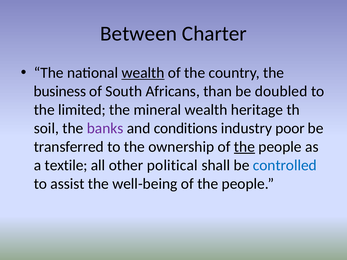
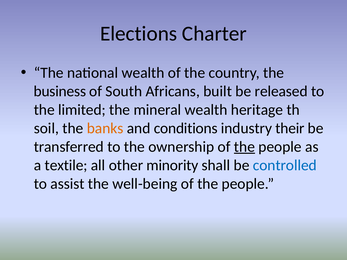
Between: Between -> Elections
wealth at (143, 73) underline: present -> none
than: than -> built
doubled: doubled -> released
banks colour: purple -> orange
poor: poor -> their
political: political -> minority
